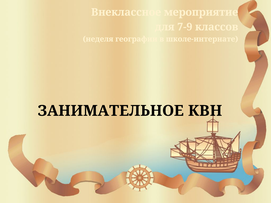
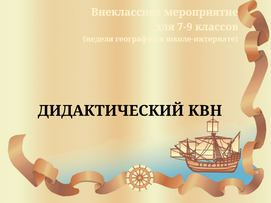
ЗАНИМАТЕЛЬНОЕ: ЗАНИМАТЕЛЬНОЕ -> ДИДАКТИЧЕСКИЙ
